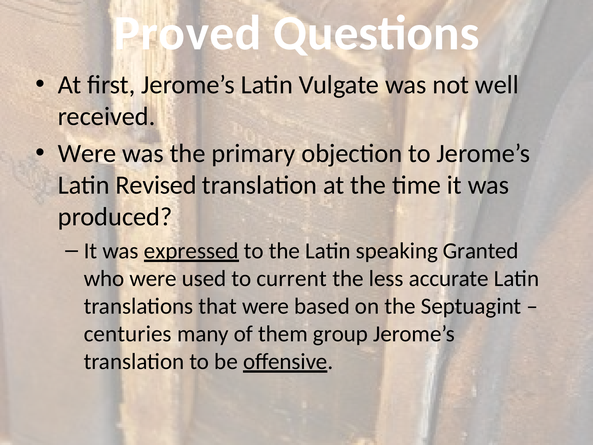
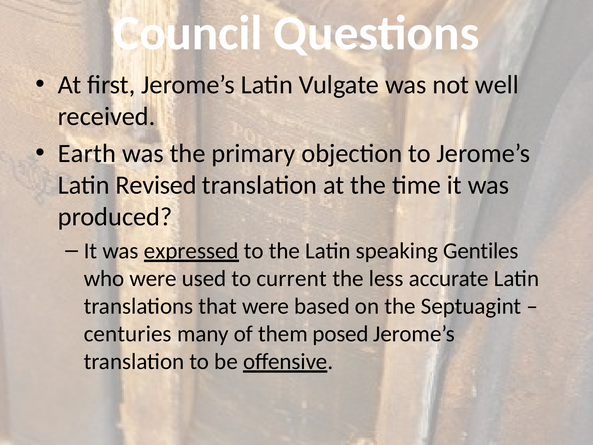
Proved: Proved -> Council
Were at (87, 153): Were -> Earth
Granted: Granted -> Gentiles
group: group -> posed
